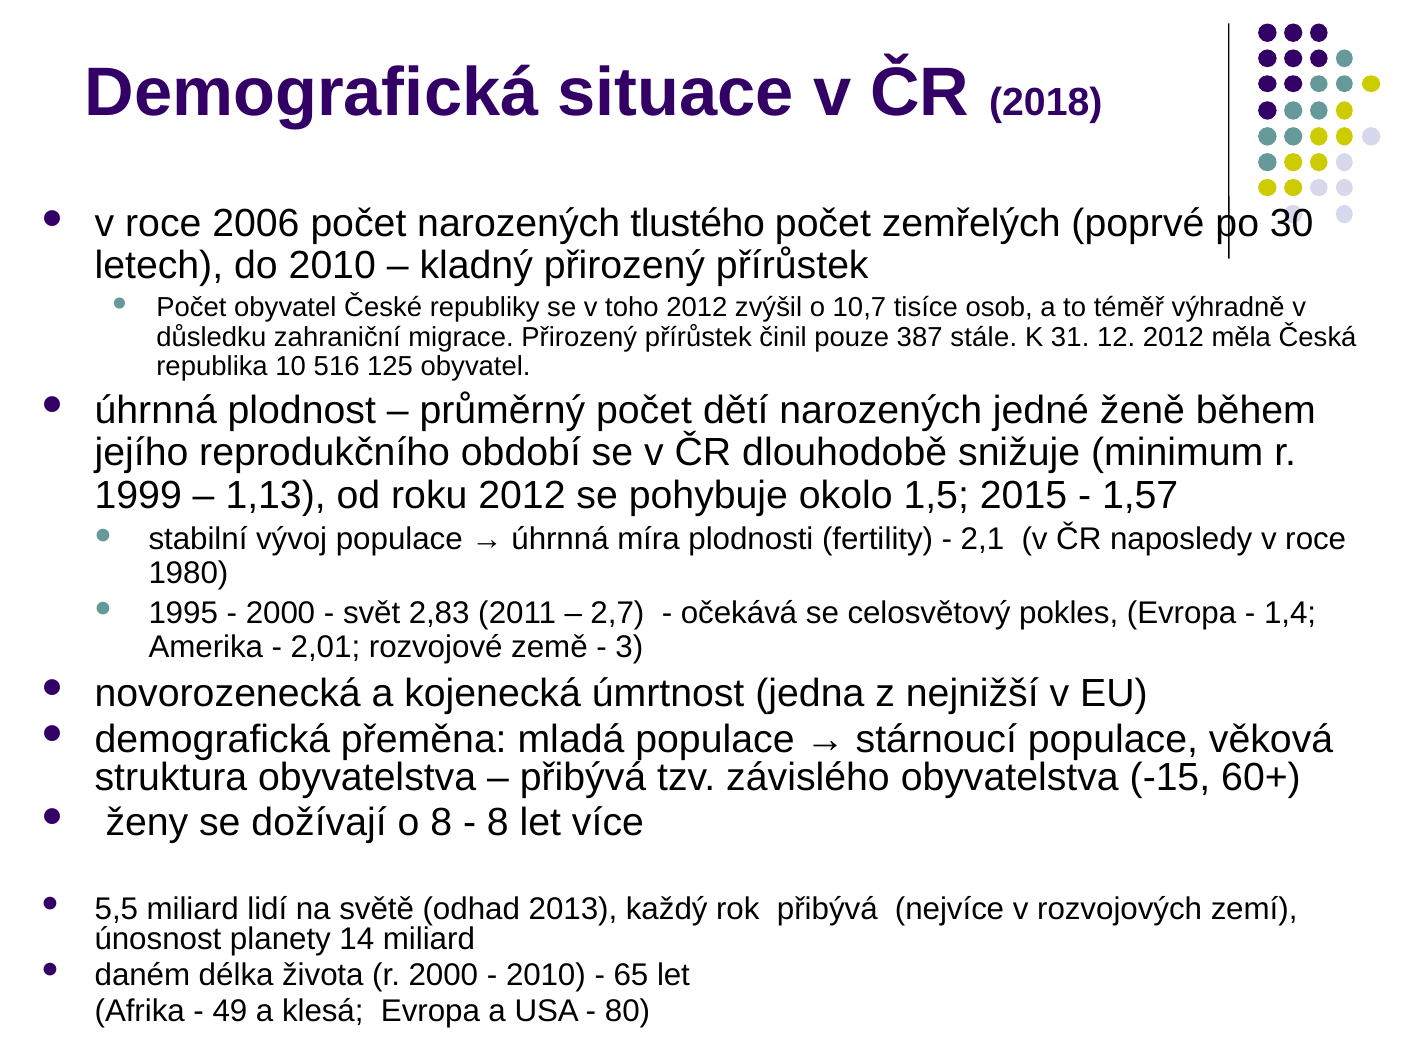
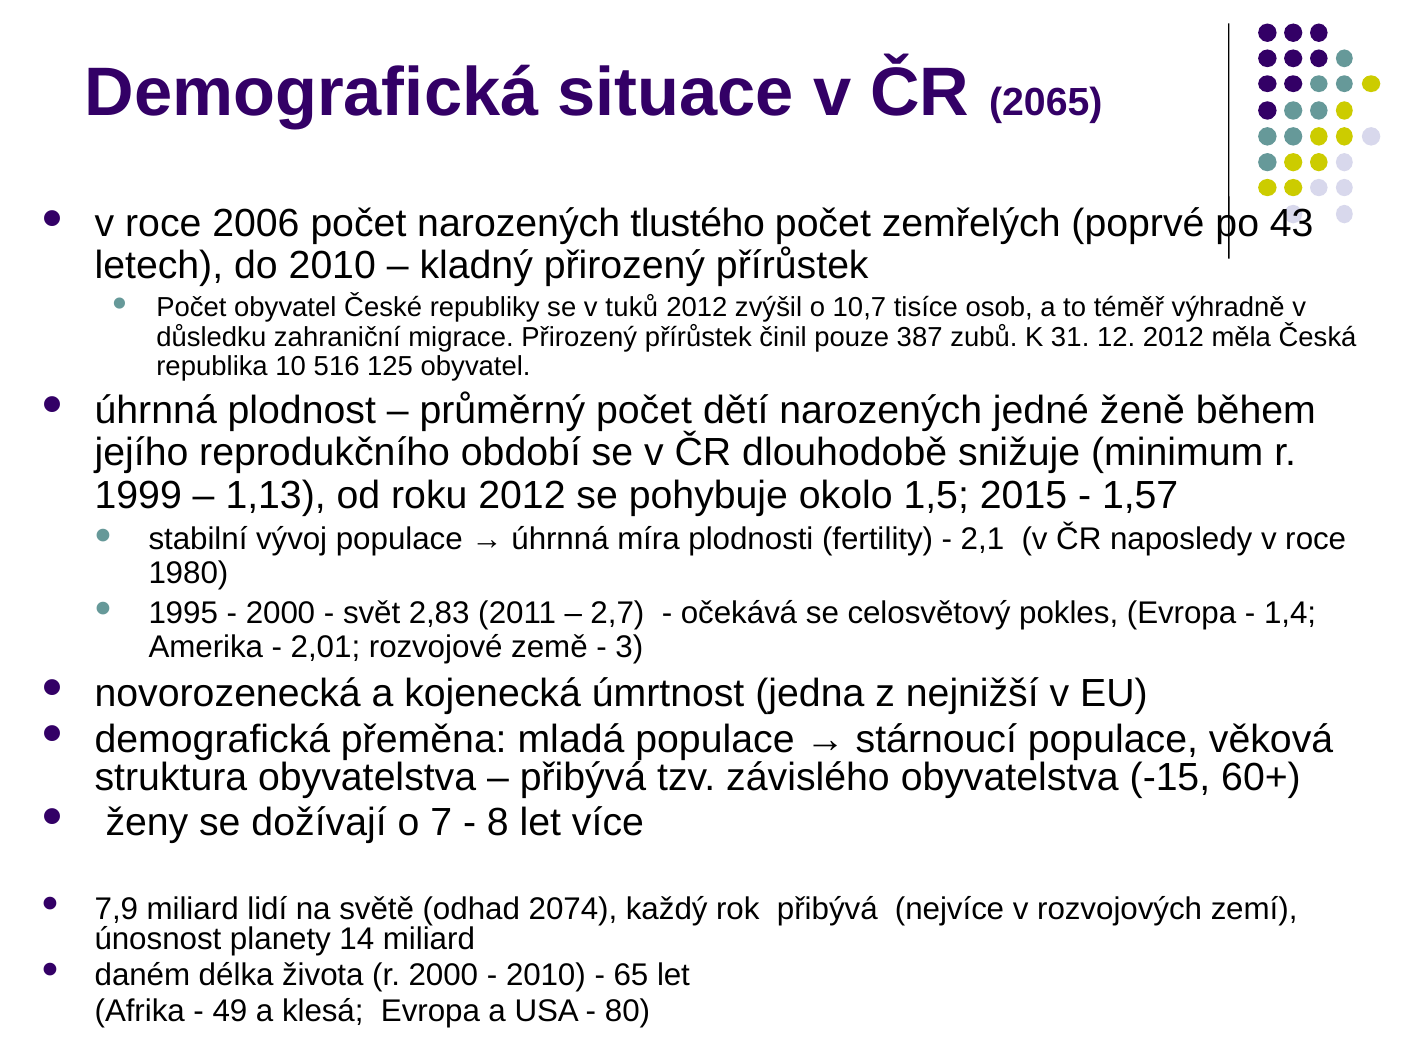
2018: 2018 -> 2065
30: 30 -> 43
toho: toho -> tuků
stále: stále -> zubů
o 8: 8 -> 7
5,5: 5,5 -> 7,9
2013: 2013 -> 2074
